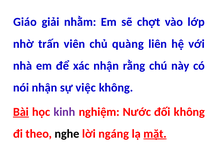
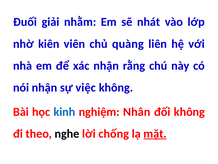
Giáo: Giáo -> Đuối
chợt: chợt -> nhát
trấn: trấn -> kiên
Bài underline: present -> none
kinh colour: purple -> blue
Nước: Nước -> Nhân
ngáng: ngáng -> chống
